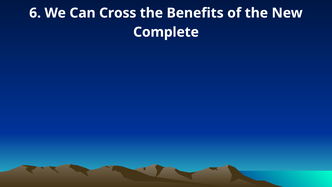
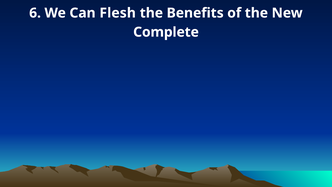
Cross: Cross -> Flesh
